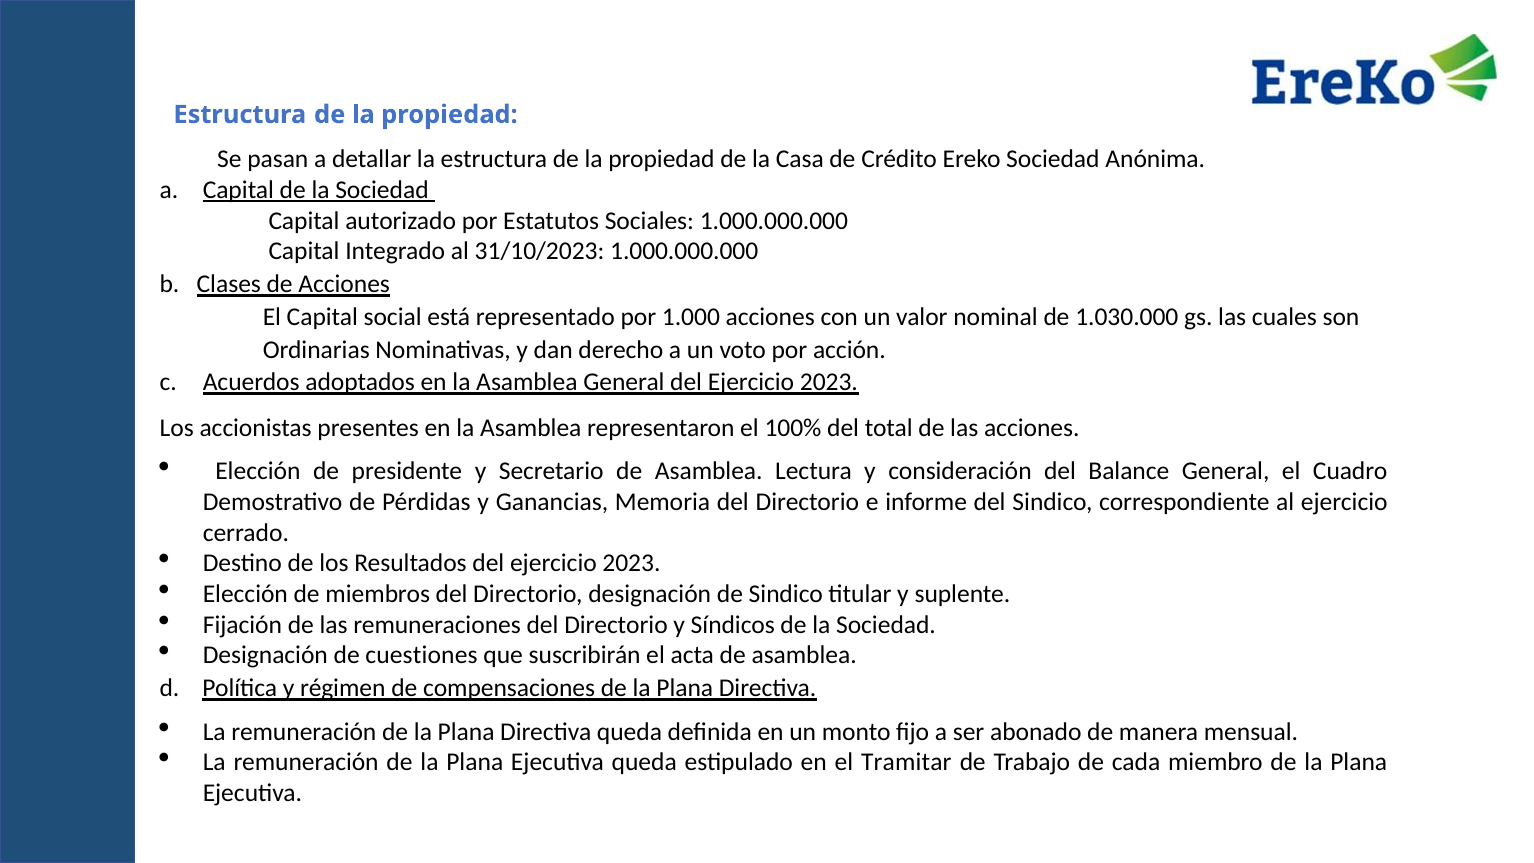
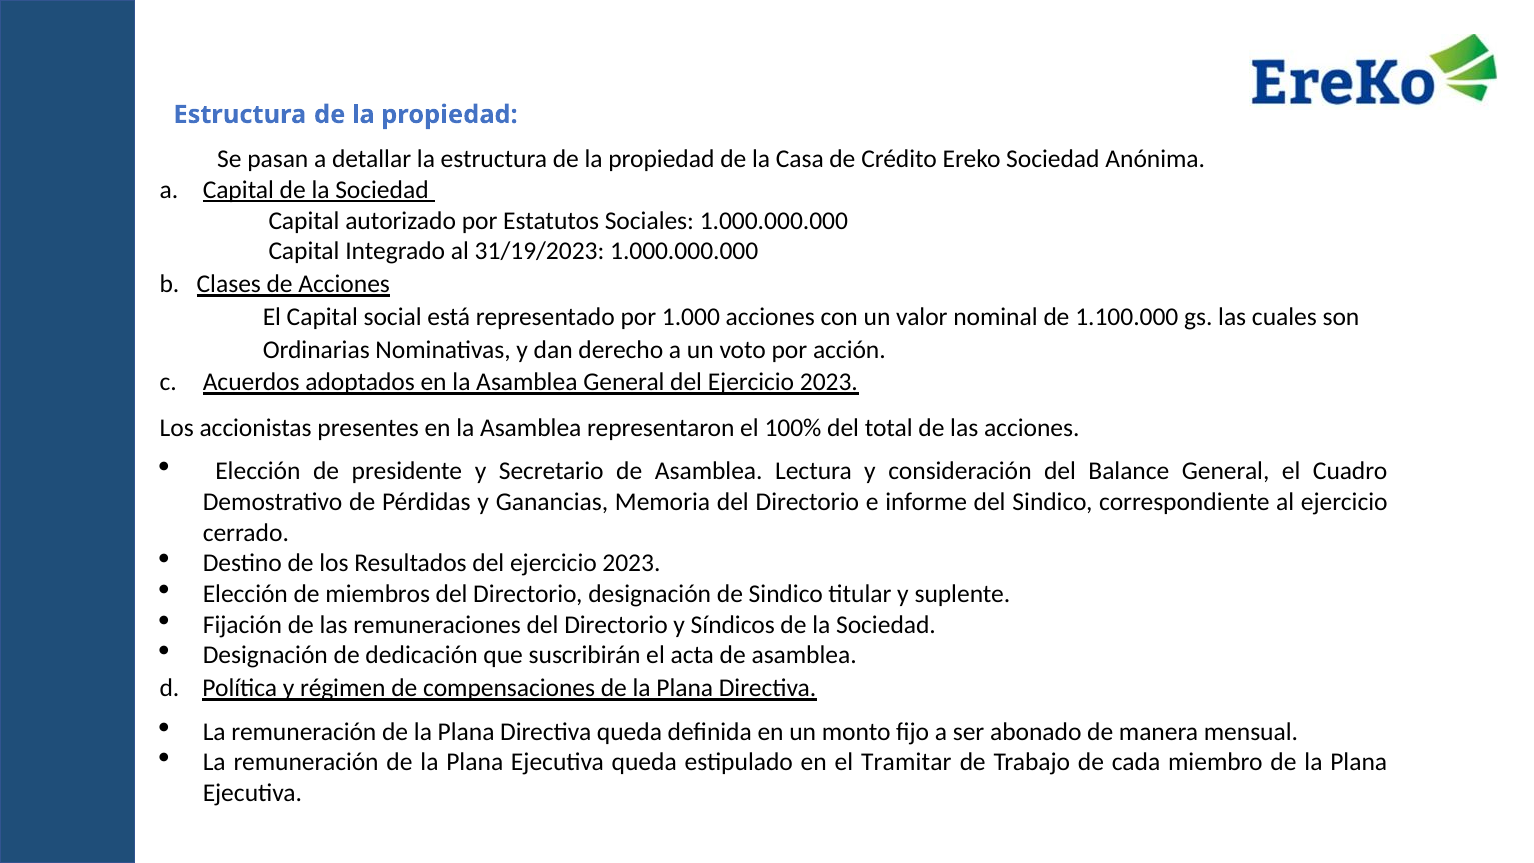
31/10/2023: 31/10/2023 -> 31/19/2023
1.030.000: 1.030.000 -> 1.100.000
cuestiones: cuestiones -> dedicación
